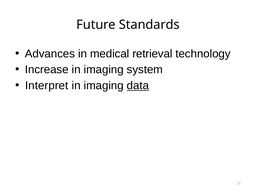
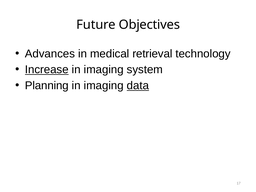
Standards: Standards -> Objectives
Increase underline: none -> present
Interpret: Interpret -> Planning
